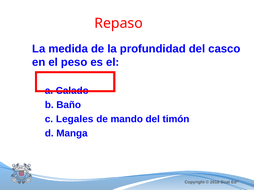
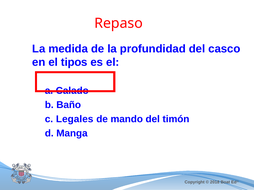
peso: peso -> tipos
